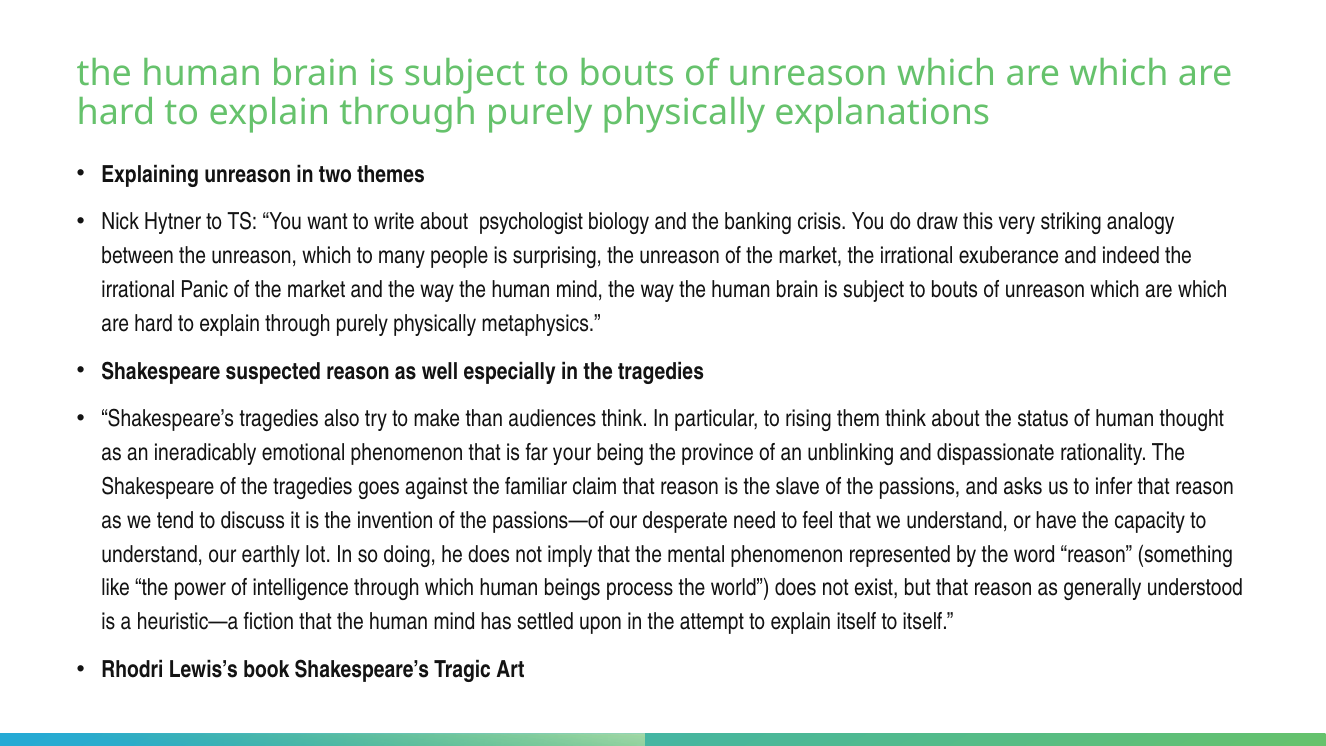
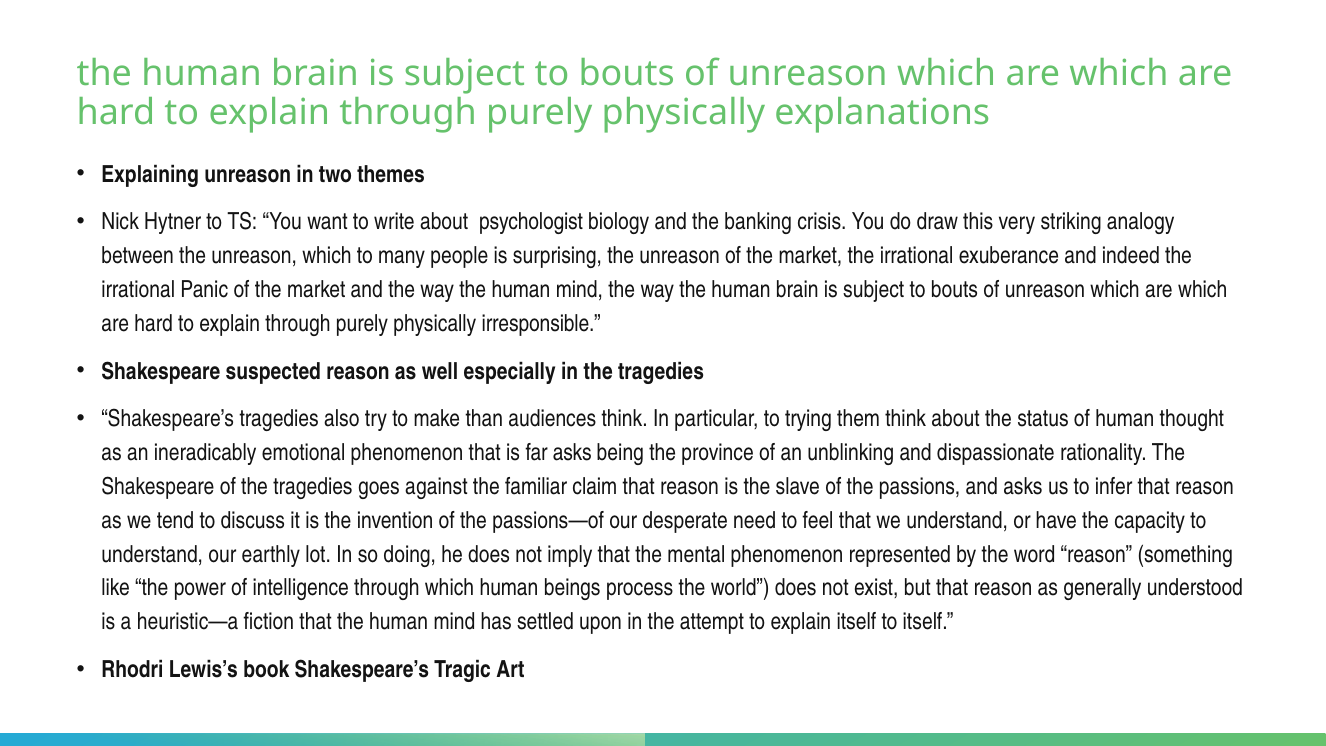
metaphysics: metaphysics -> irresponsible
rising: rising -> trying
far your: your -> asks
